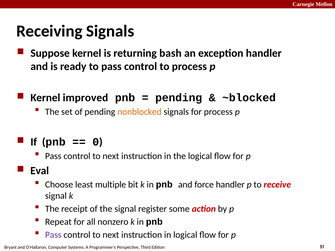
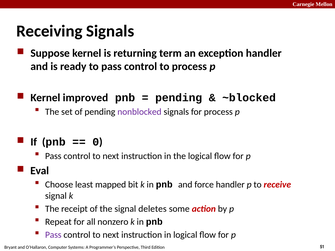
bash: bash -> term
nonblocked colour: orange -> purple
multiple: multiple -> mapped
register: register -> deletes
